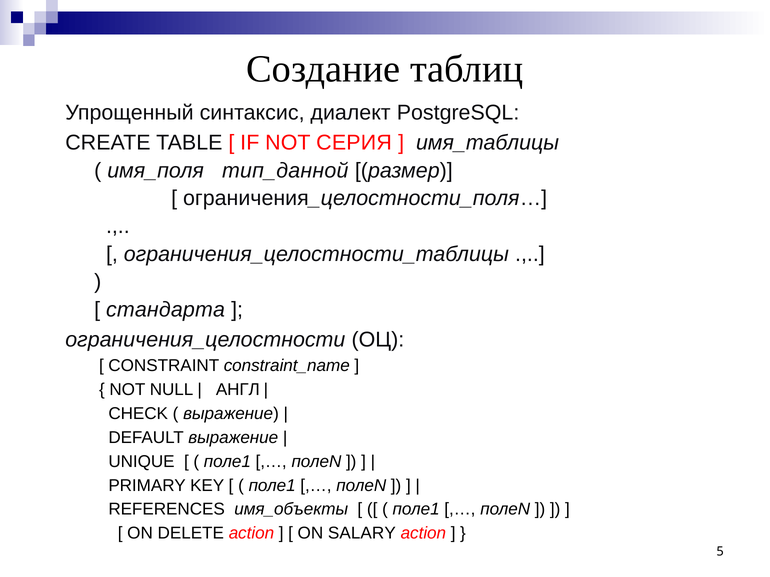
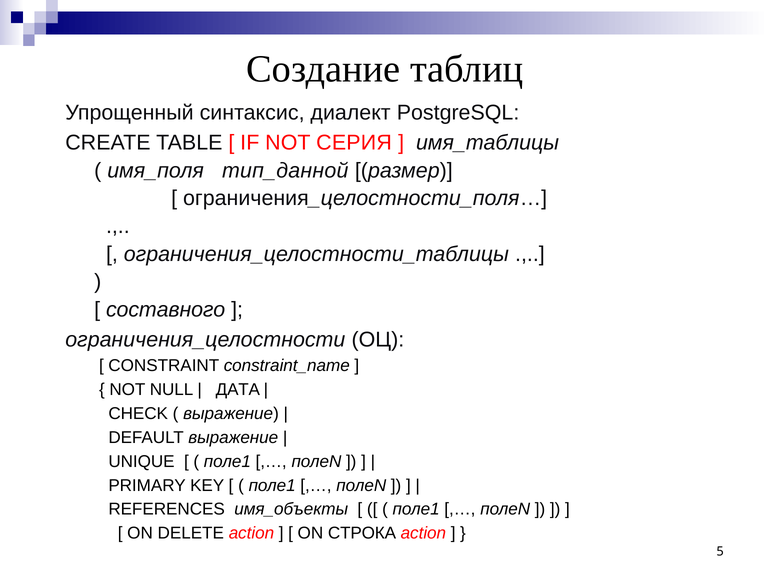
стандарта: стандарта -> составного
АНГЛ: АНГЛ -> ДАТА
SALARY: SALARY -> СТРОКА
